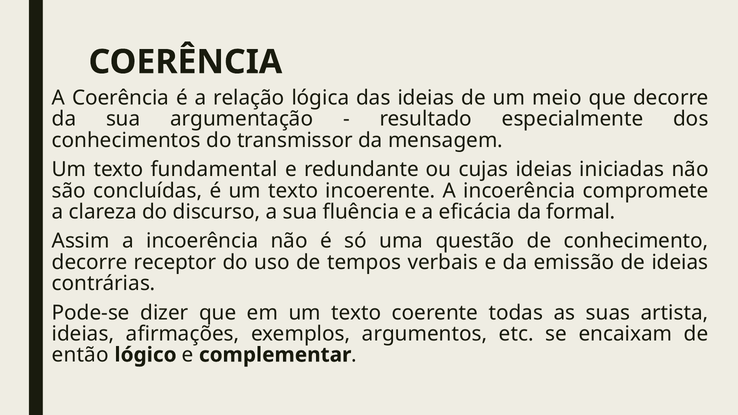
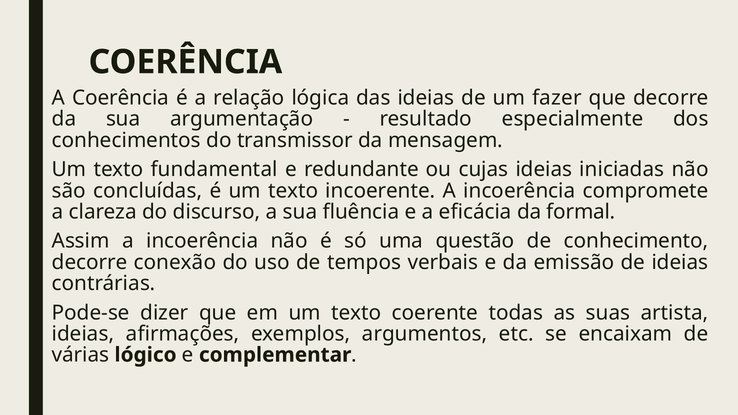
meio: meio -> fazer
receptor: receptor -> conexão
então: então -> várias
